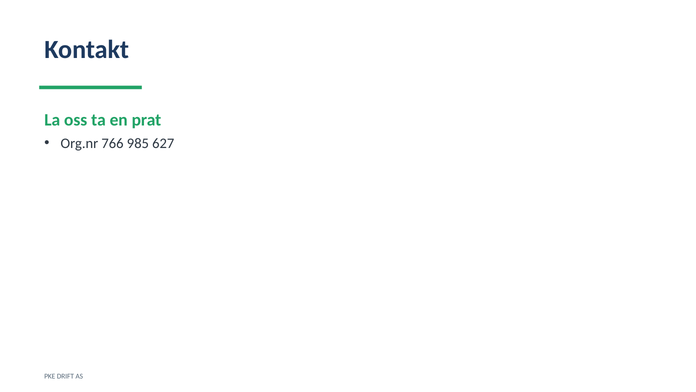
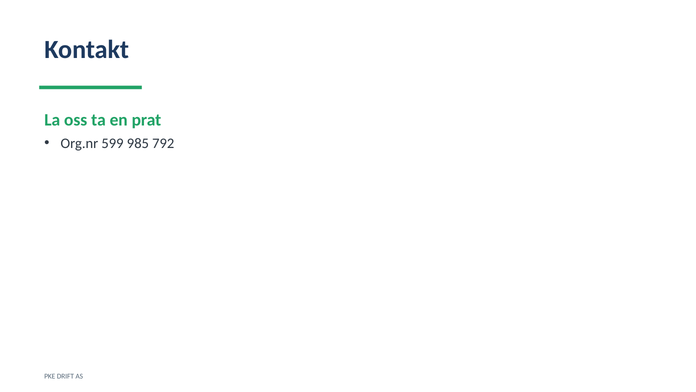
766: 766 -> 599
627: 627 -> 792
